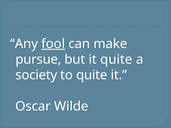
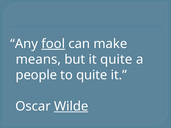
pursue: pursue -> means
society: society -> people
Wilde underline: none -> present
